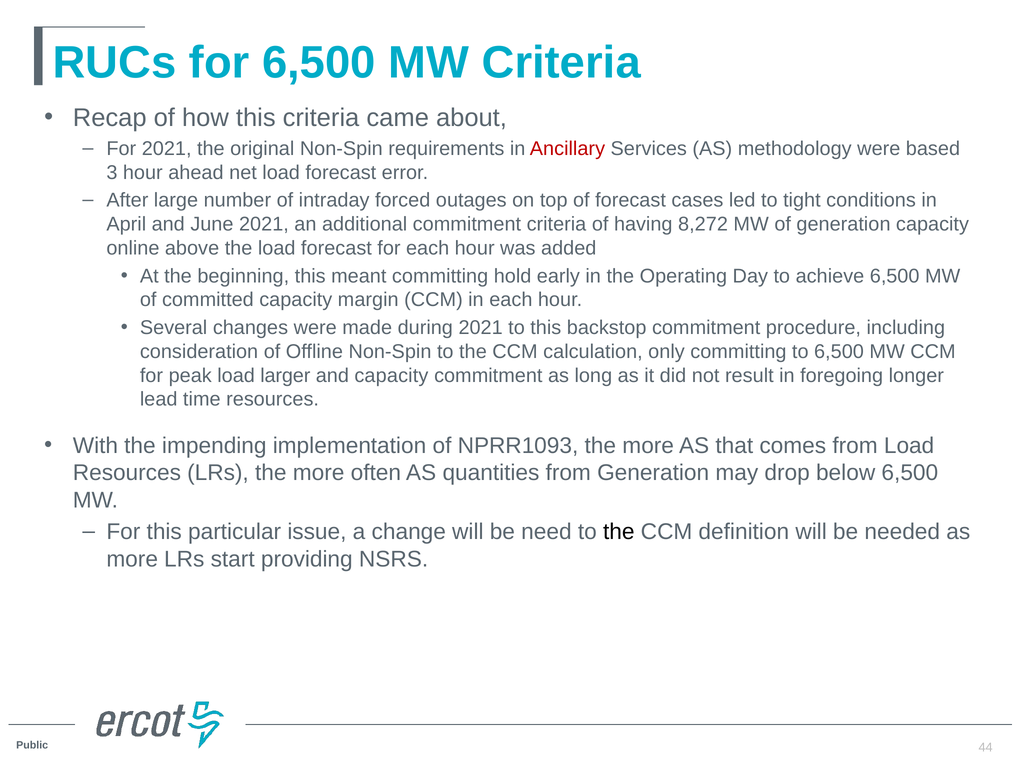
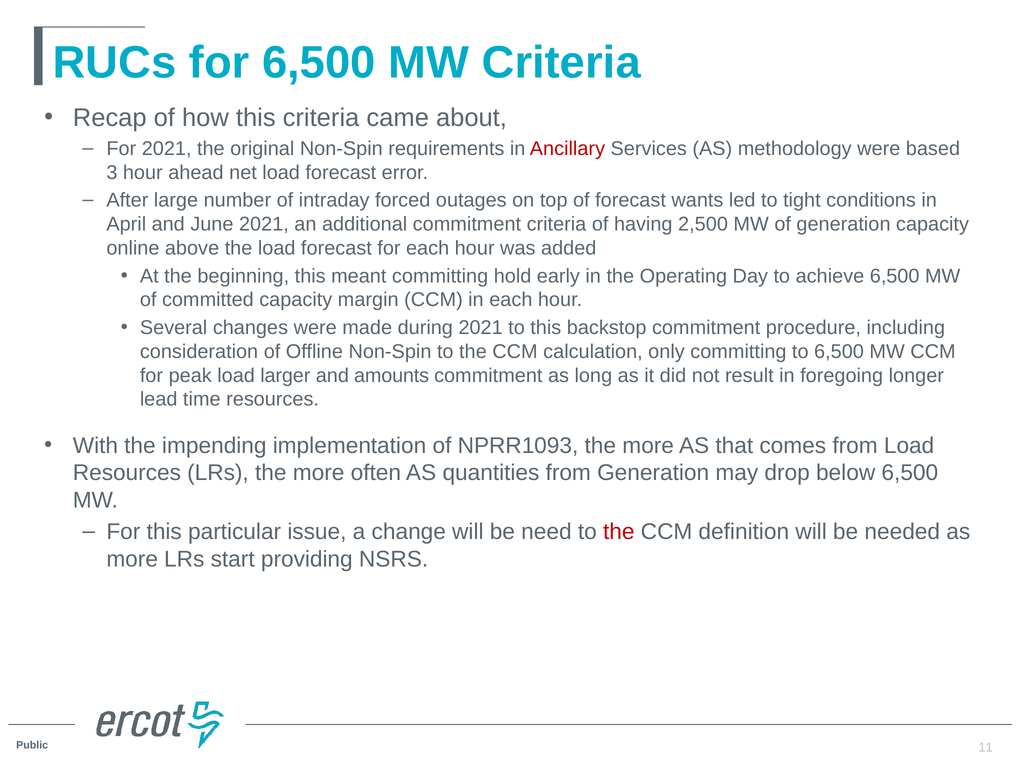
cases: cases -> wants
8,272: 8,272 -> 2,500
and capacity: capacity -> amounts
the at (619, 532) colour: black -> red
44: 44 -> 11
